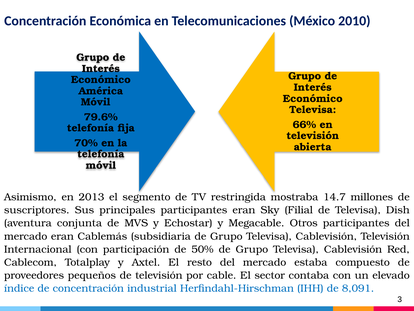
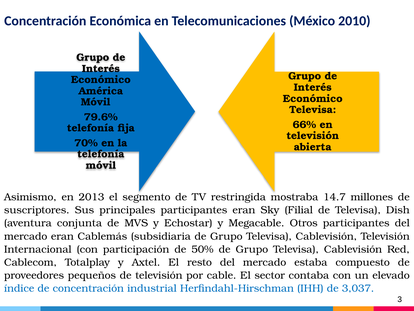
8,091: 8,091 -> 3,037
